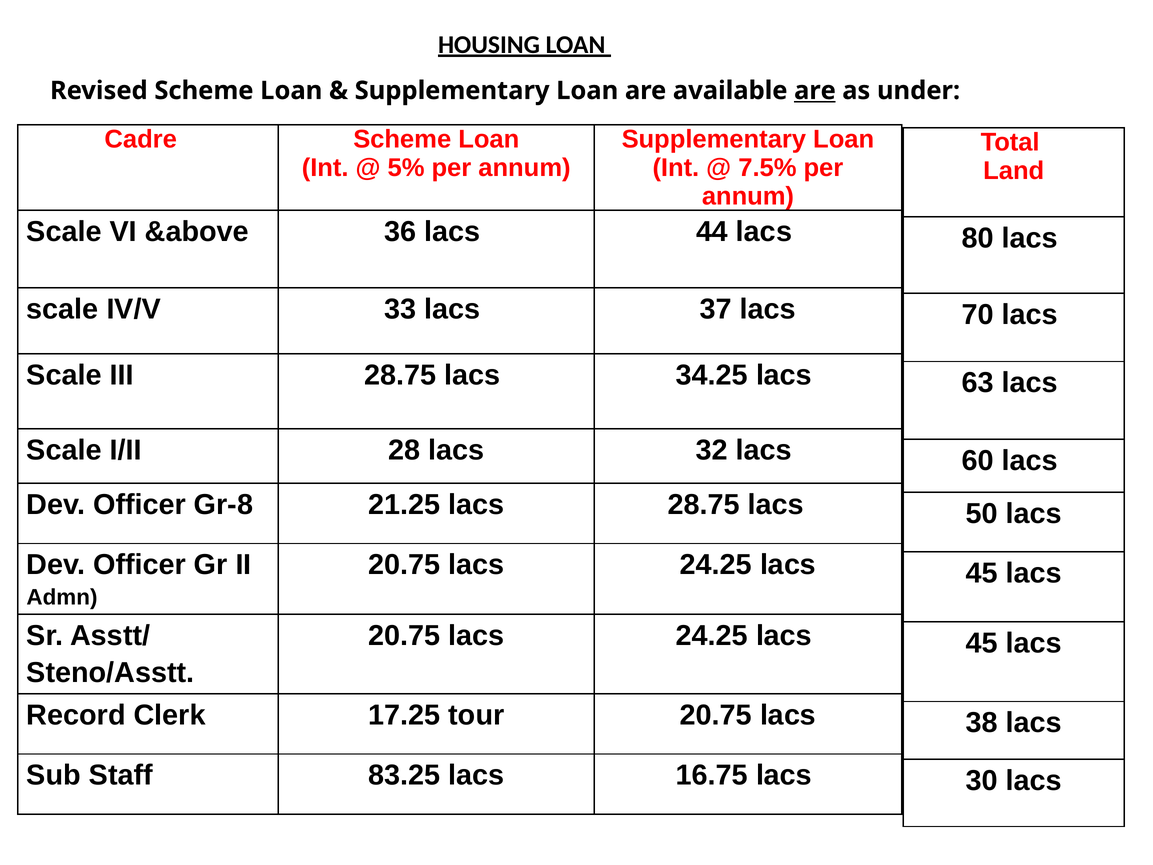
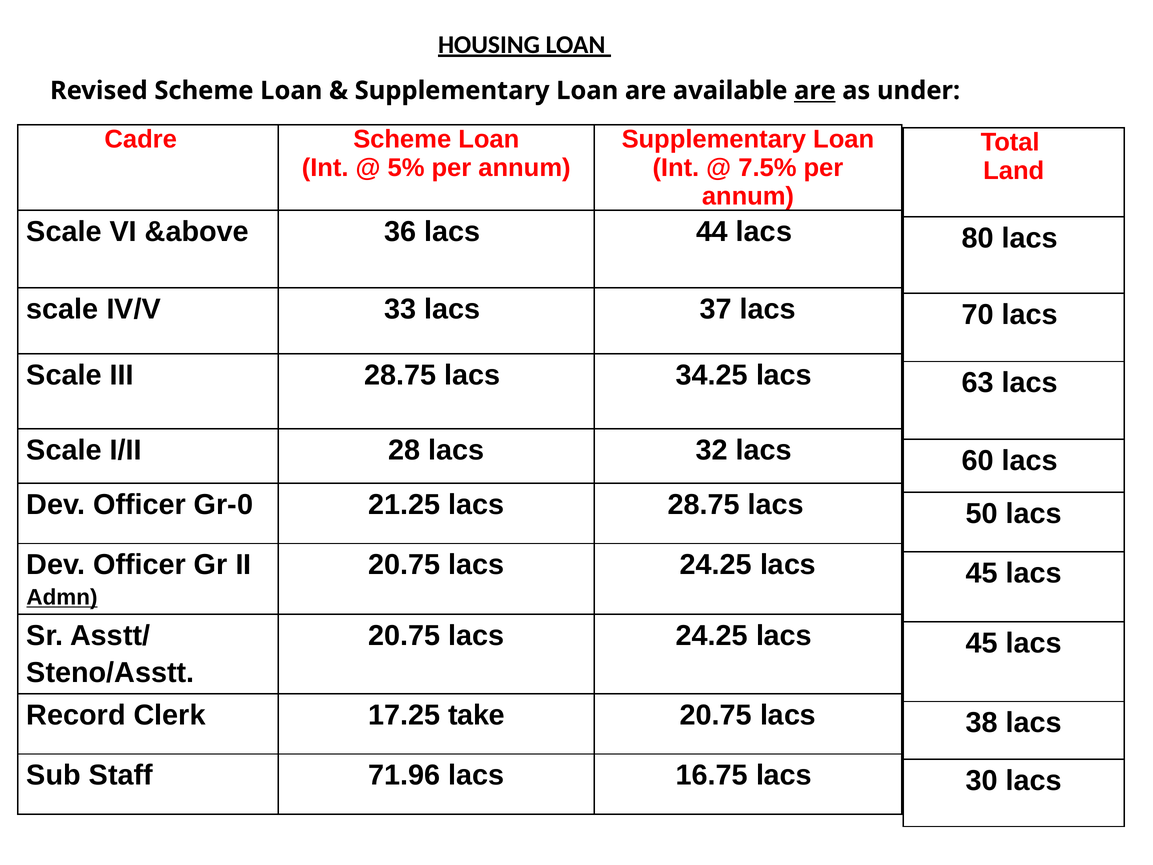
Gr-8: Gr-8 -> Gr-0
Admn underline: none -> present
tour: tour -> take
83.25: 83.25 -> 71.96
